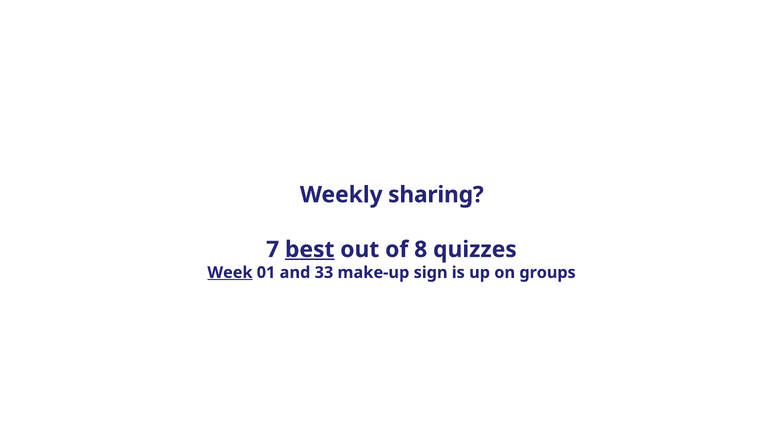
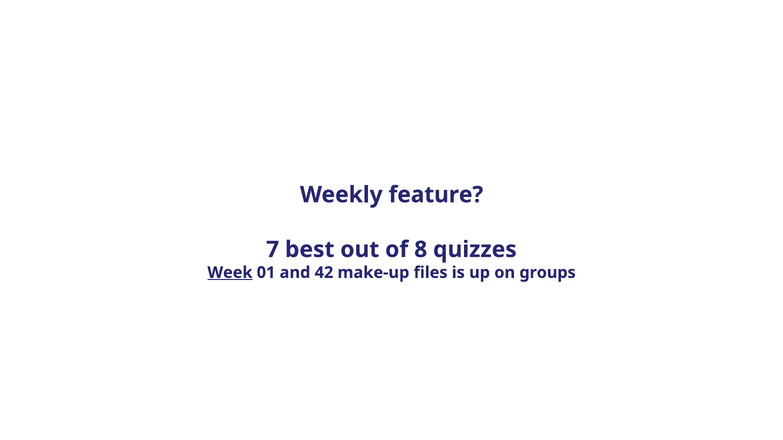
sharing: sharing -> feature
best underline: present -> none
33: 33 -> 42
sign: sign -> files
